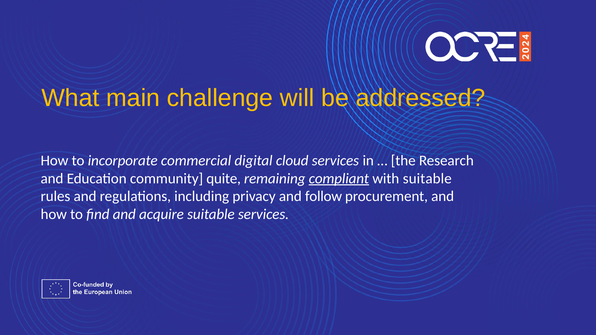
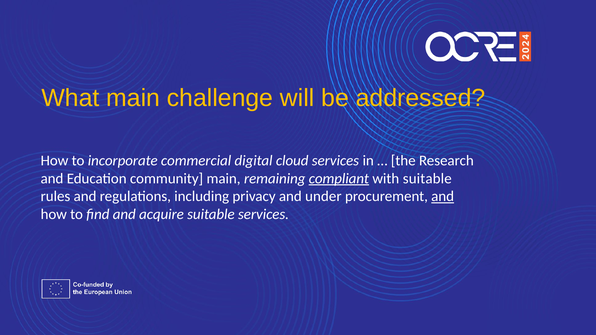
community quite: quite -> main
follow: follow -> under
and at (443, 197) underline: none -> present
